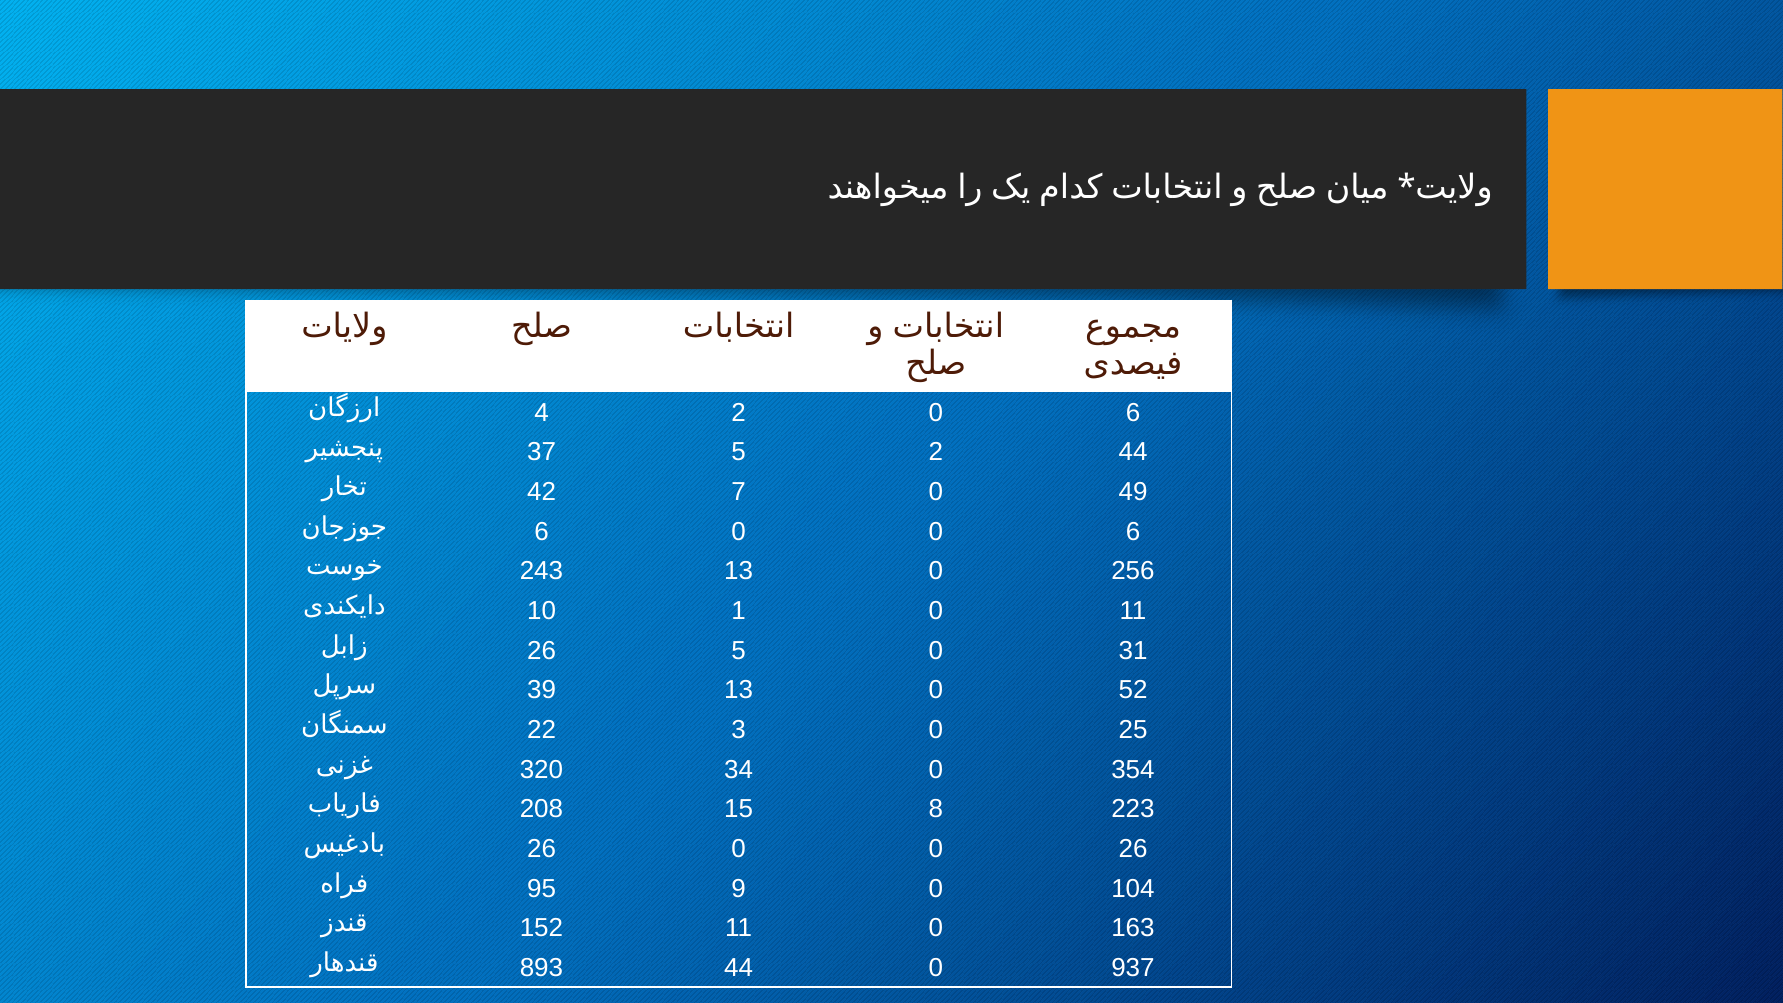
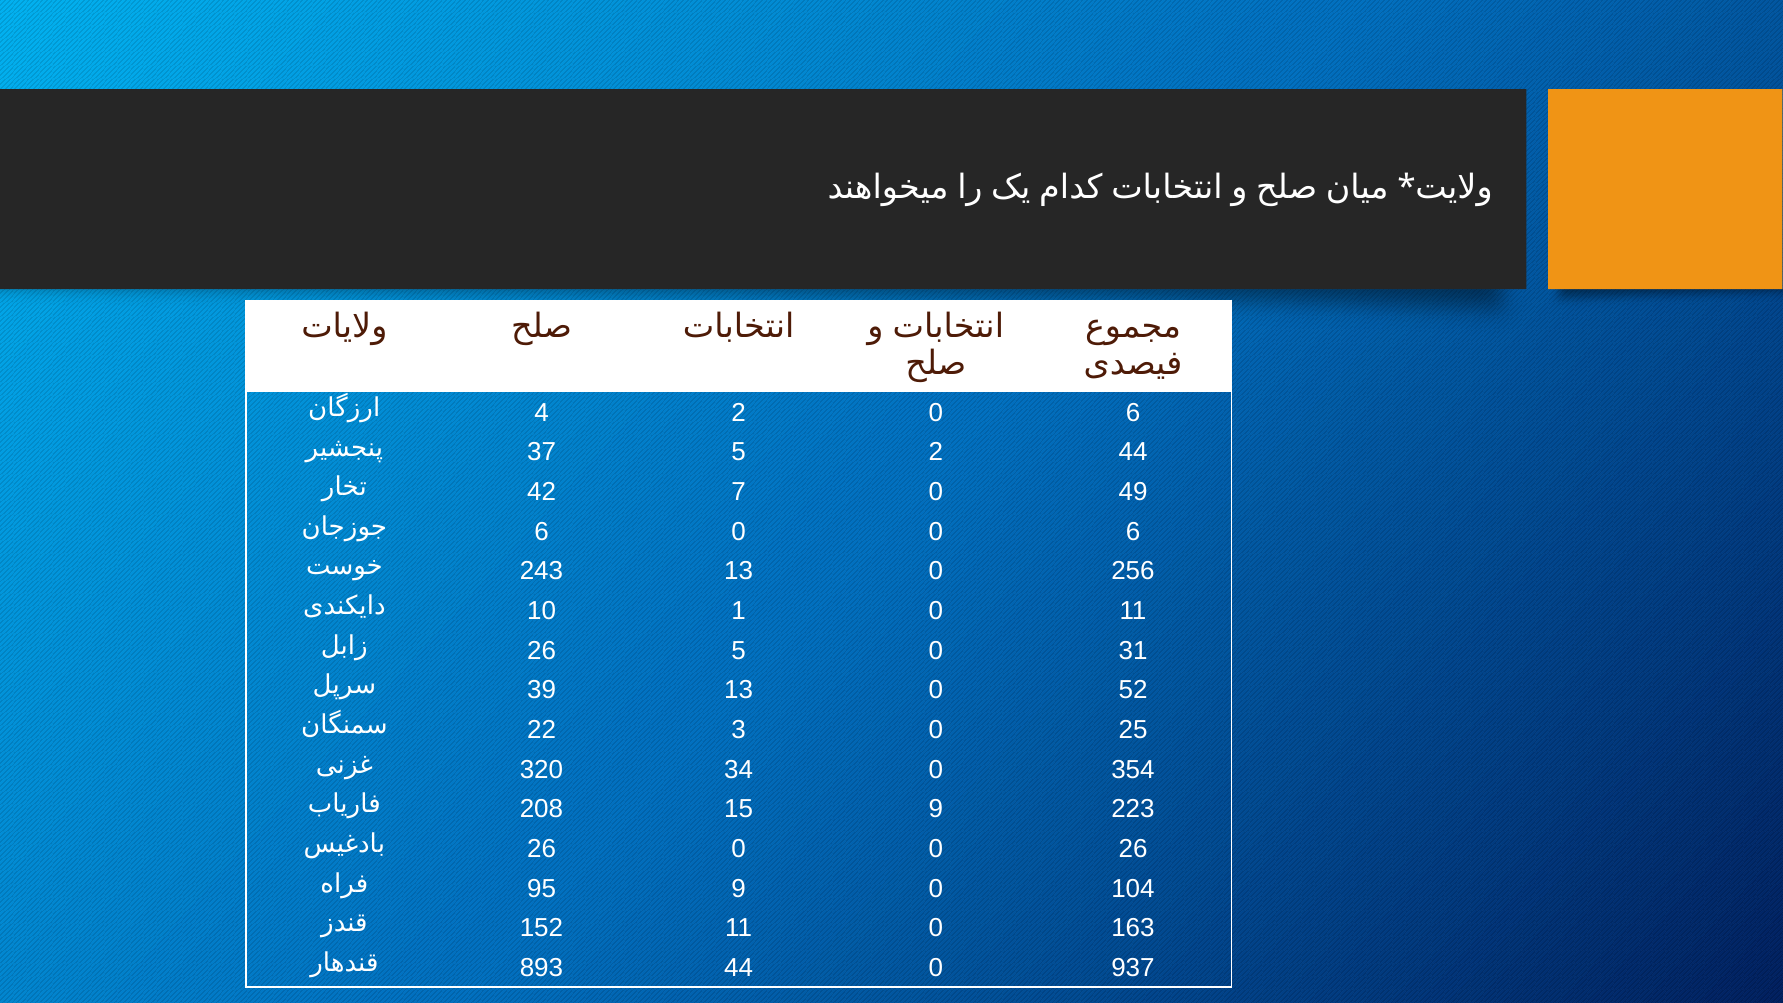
15 8: 8 -> 9
